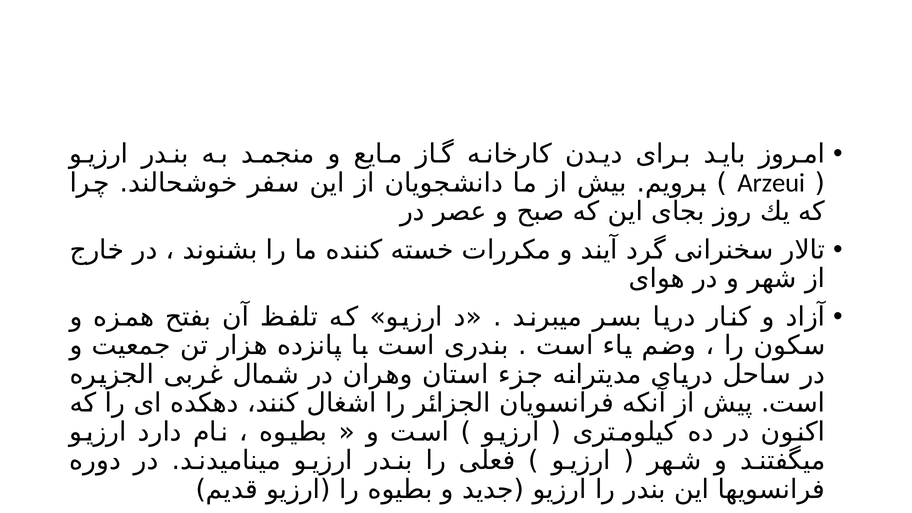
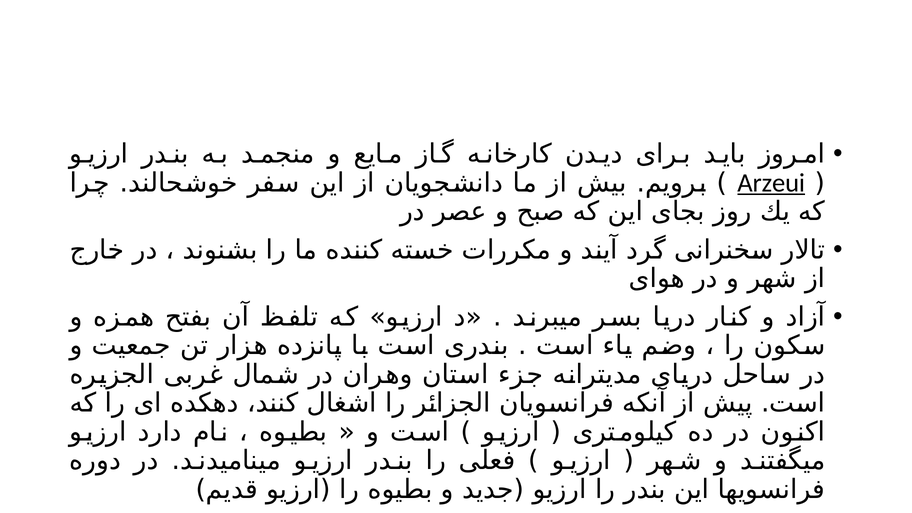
Arzeui underline: none -> present
